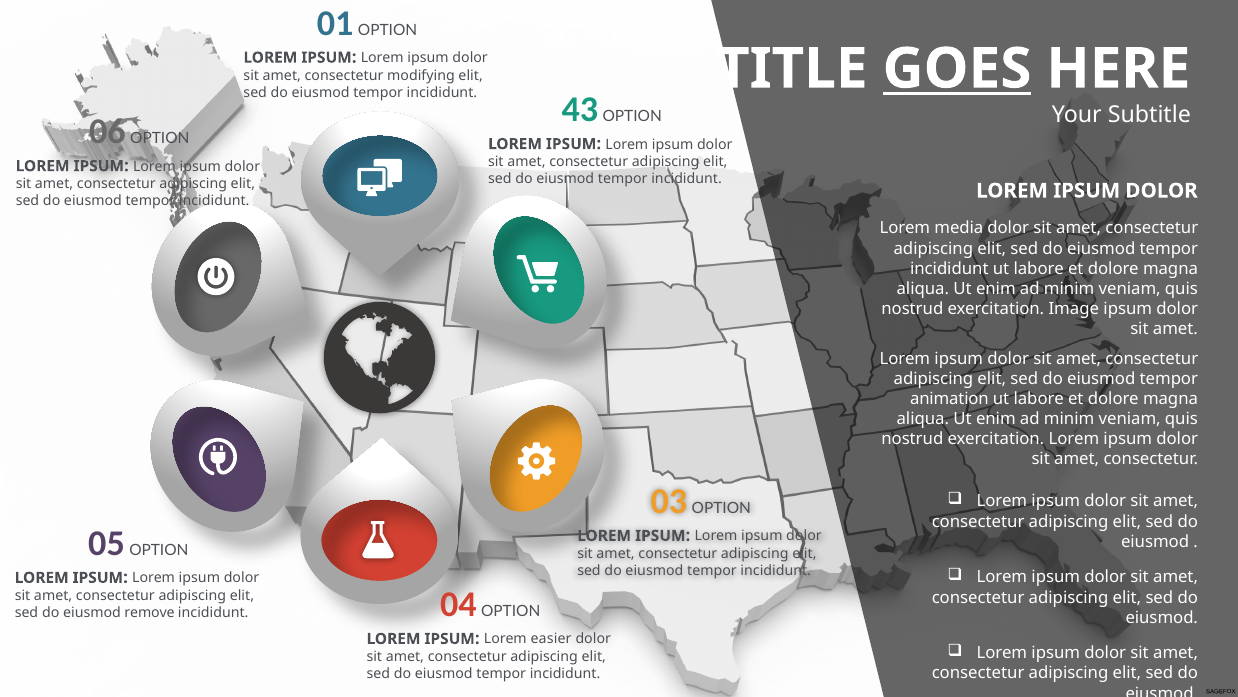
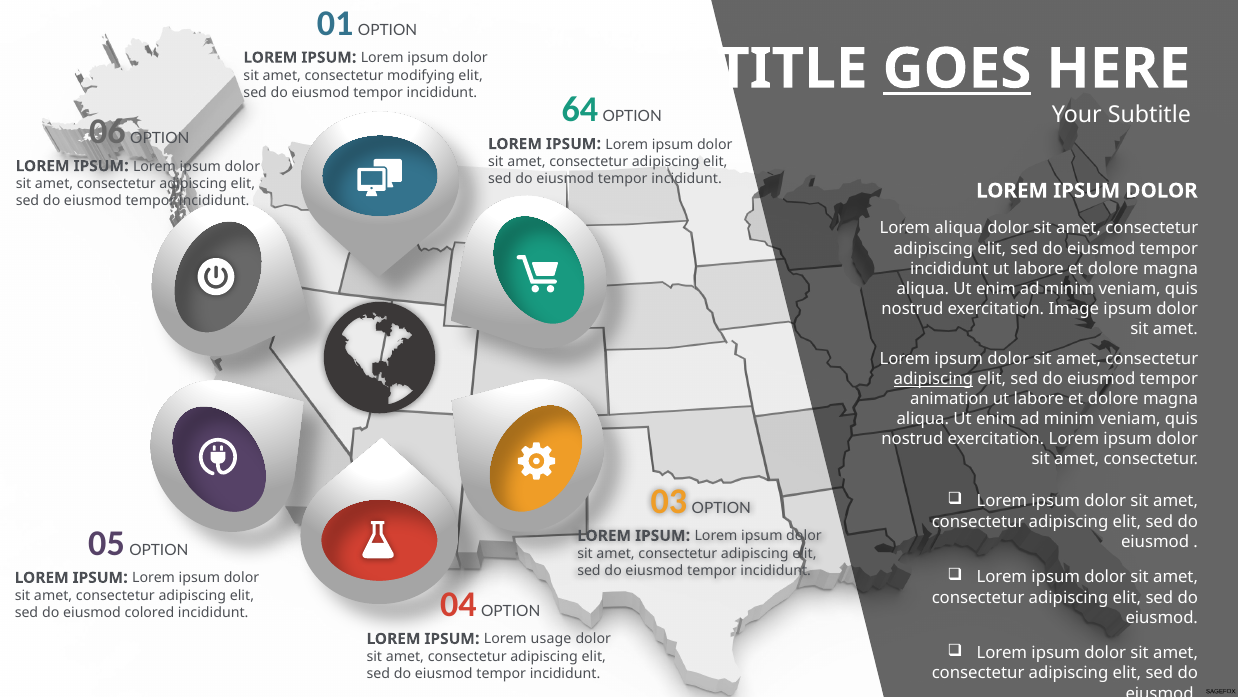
43: 43 -> 64
Lorem media: media -> aliqua
adipiscing at (933, 378) underline: none -> present
remove: remove -> colored
easier: easier -> usage
